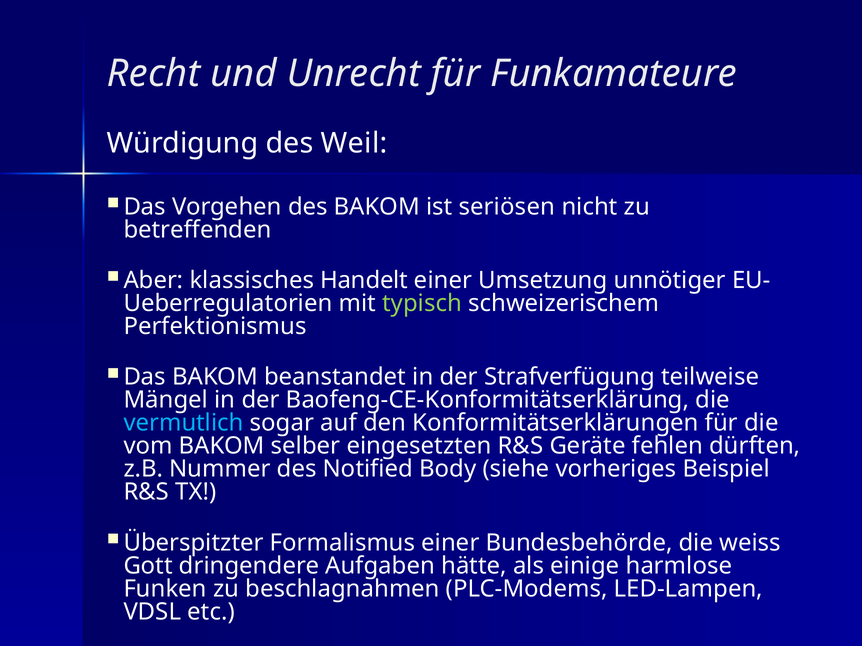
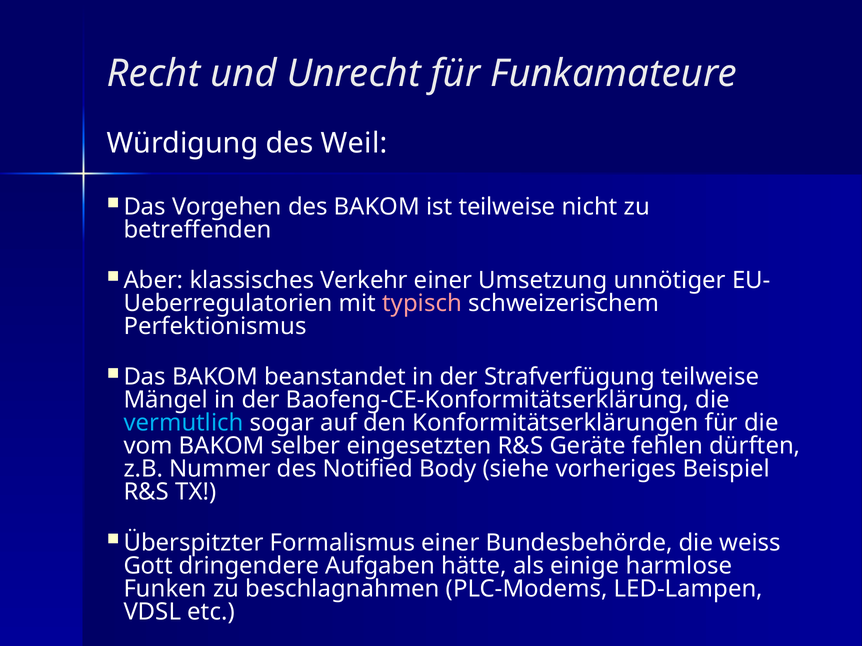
ist seriösen: seriösen -> teilweise
klassisches Handelt: Handelt -> Verkehr
typisch colour: light green -> pink
